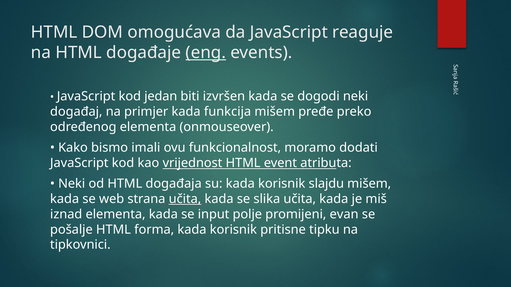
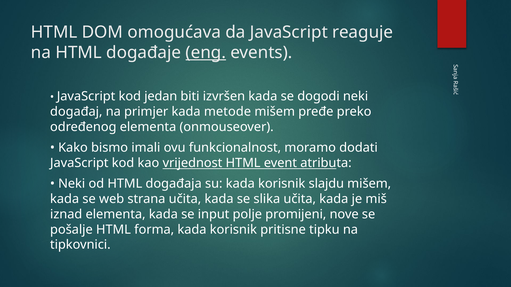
funkcija: funkcija -> metode
učita at (185, 199) underline: present -> none
evan: evan -> nove
